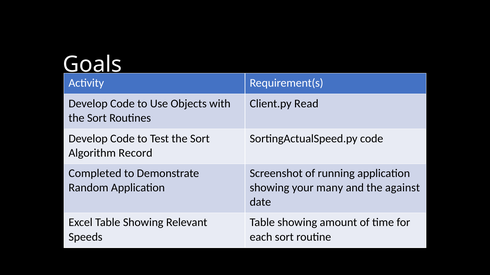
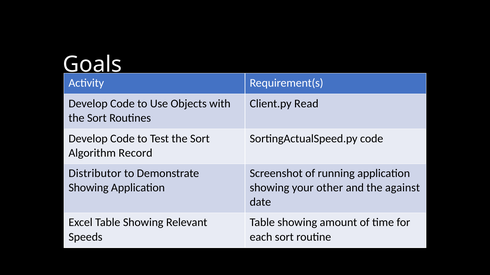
Completed: Completed -> Distributor
Random at (88, 188): Random -> Showing
many: many -> other
